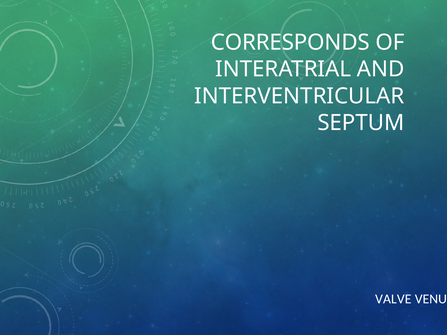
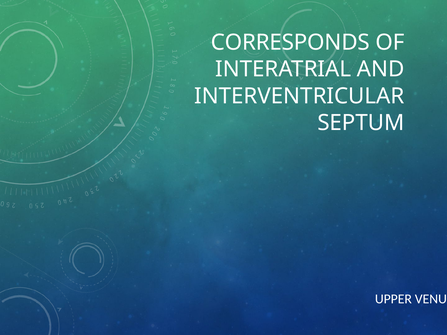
VALVE: VALVE -> UPPER
